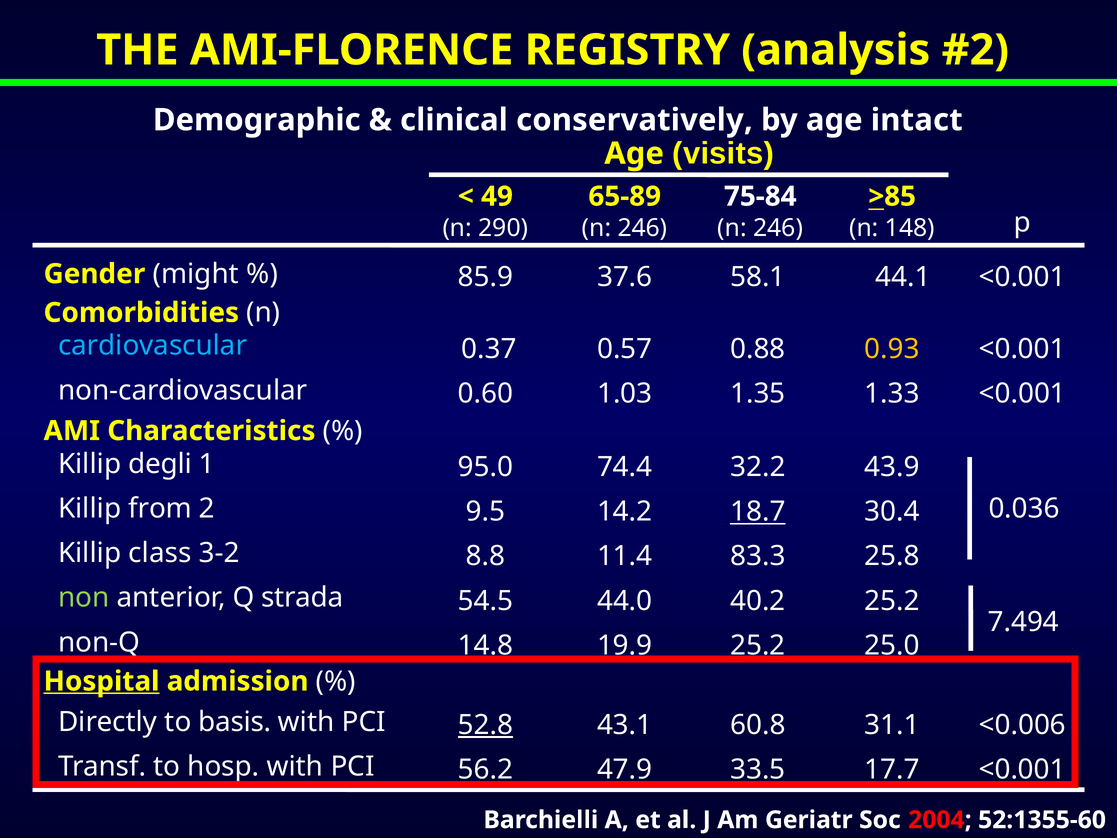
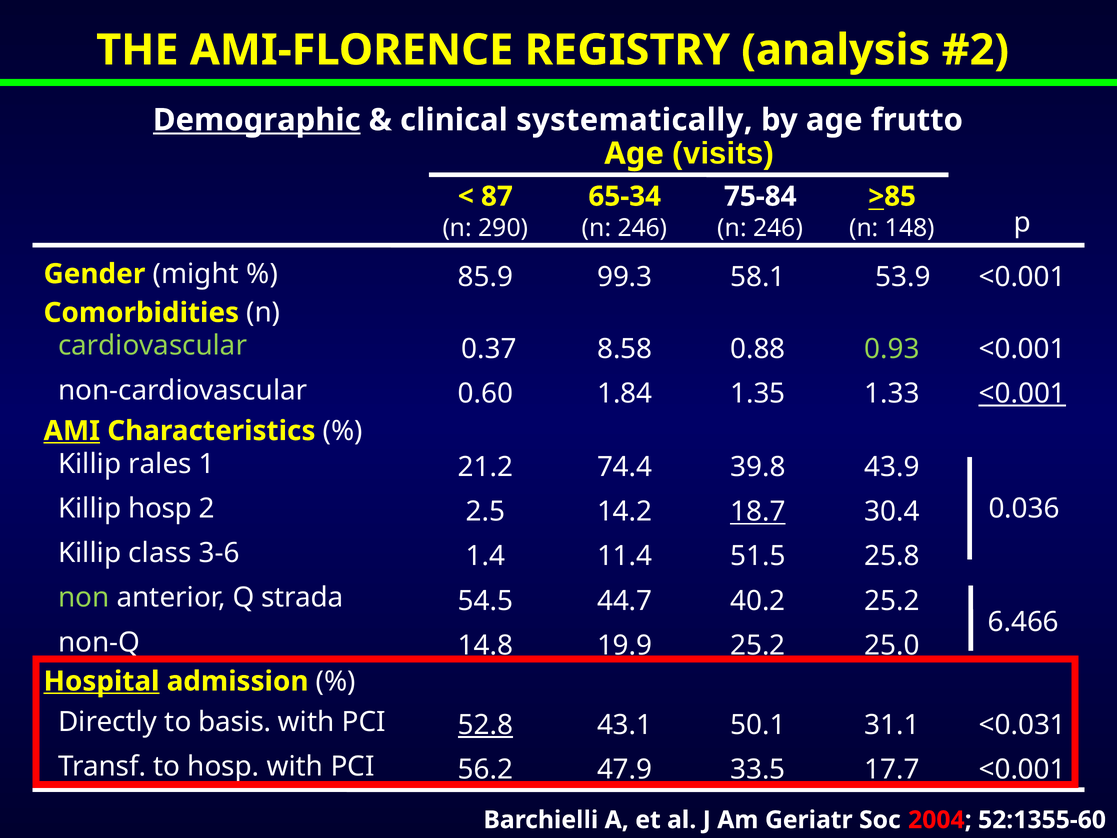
Demographic underline: none -> present
conservatively: conservatively -> systematically
intact: intact -> frutto
49: 49 -> 87
65-89: 65-89 -> 65-34
37.6: 37.6 -> 99.3
44.1: 44.1 -> 53.9
cardiovascular colour: light blue -> light green
0.57: 0.57 -> 8.58
0.93 colour: yellow -> light green
1.03: 1.03 -> 1.84
<0.001 at (1022, 393) underline: none -> present
AMI underline: none -> present
degli: degli -> rales
95.0: 95.0 -> 21.2
32.2: 32.2 -> 39.8
Killip from: from -> hosp
9.5: 9.5 -> 2.5
3-2: 3-2 -> 3-6
8.8: 8.8 -> 1.4
83.3: 83.3 -> 51.5
44.0: 44.0 -> 44.7
7.494: 7.494 -> 6.466
60.8: 60.8 -> 50.1
<0.006: <0.006 -> <0.031
